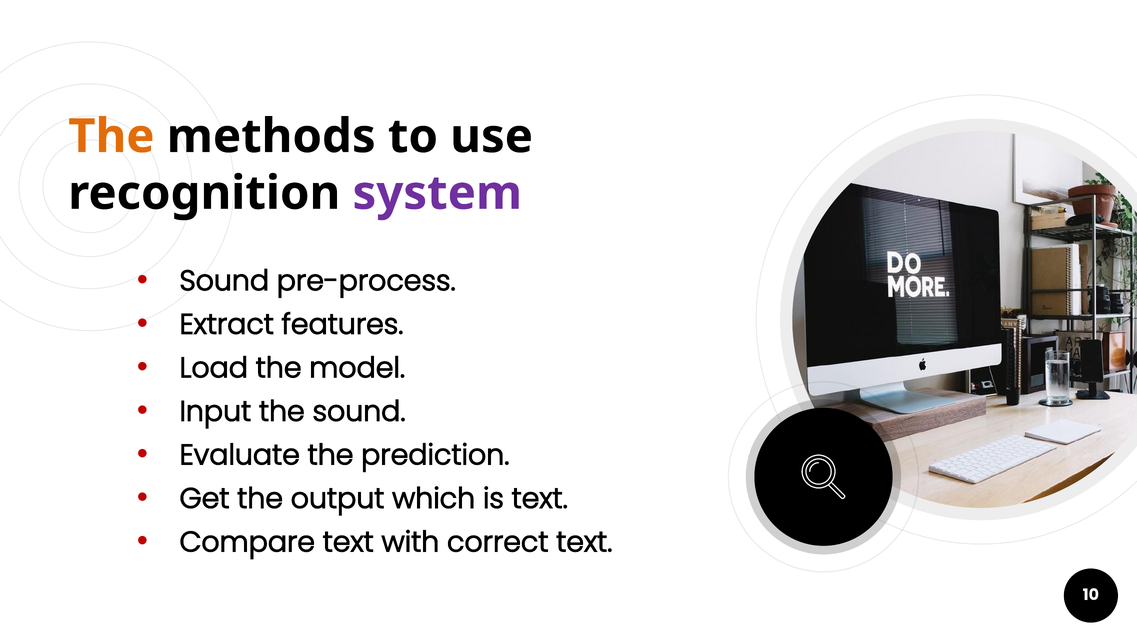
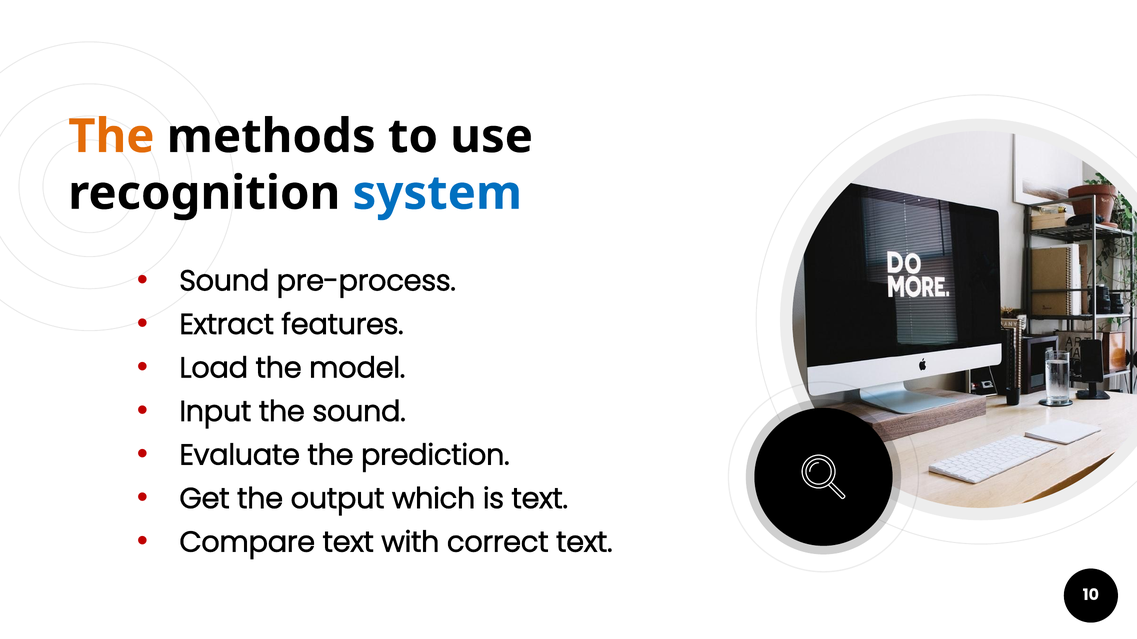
system colour: purple -> blue
